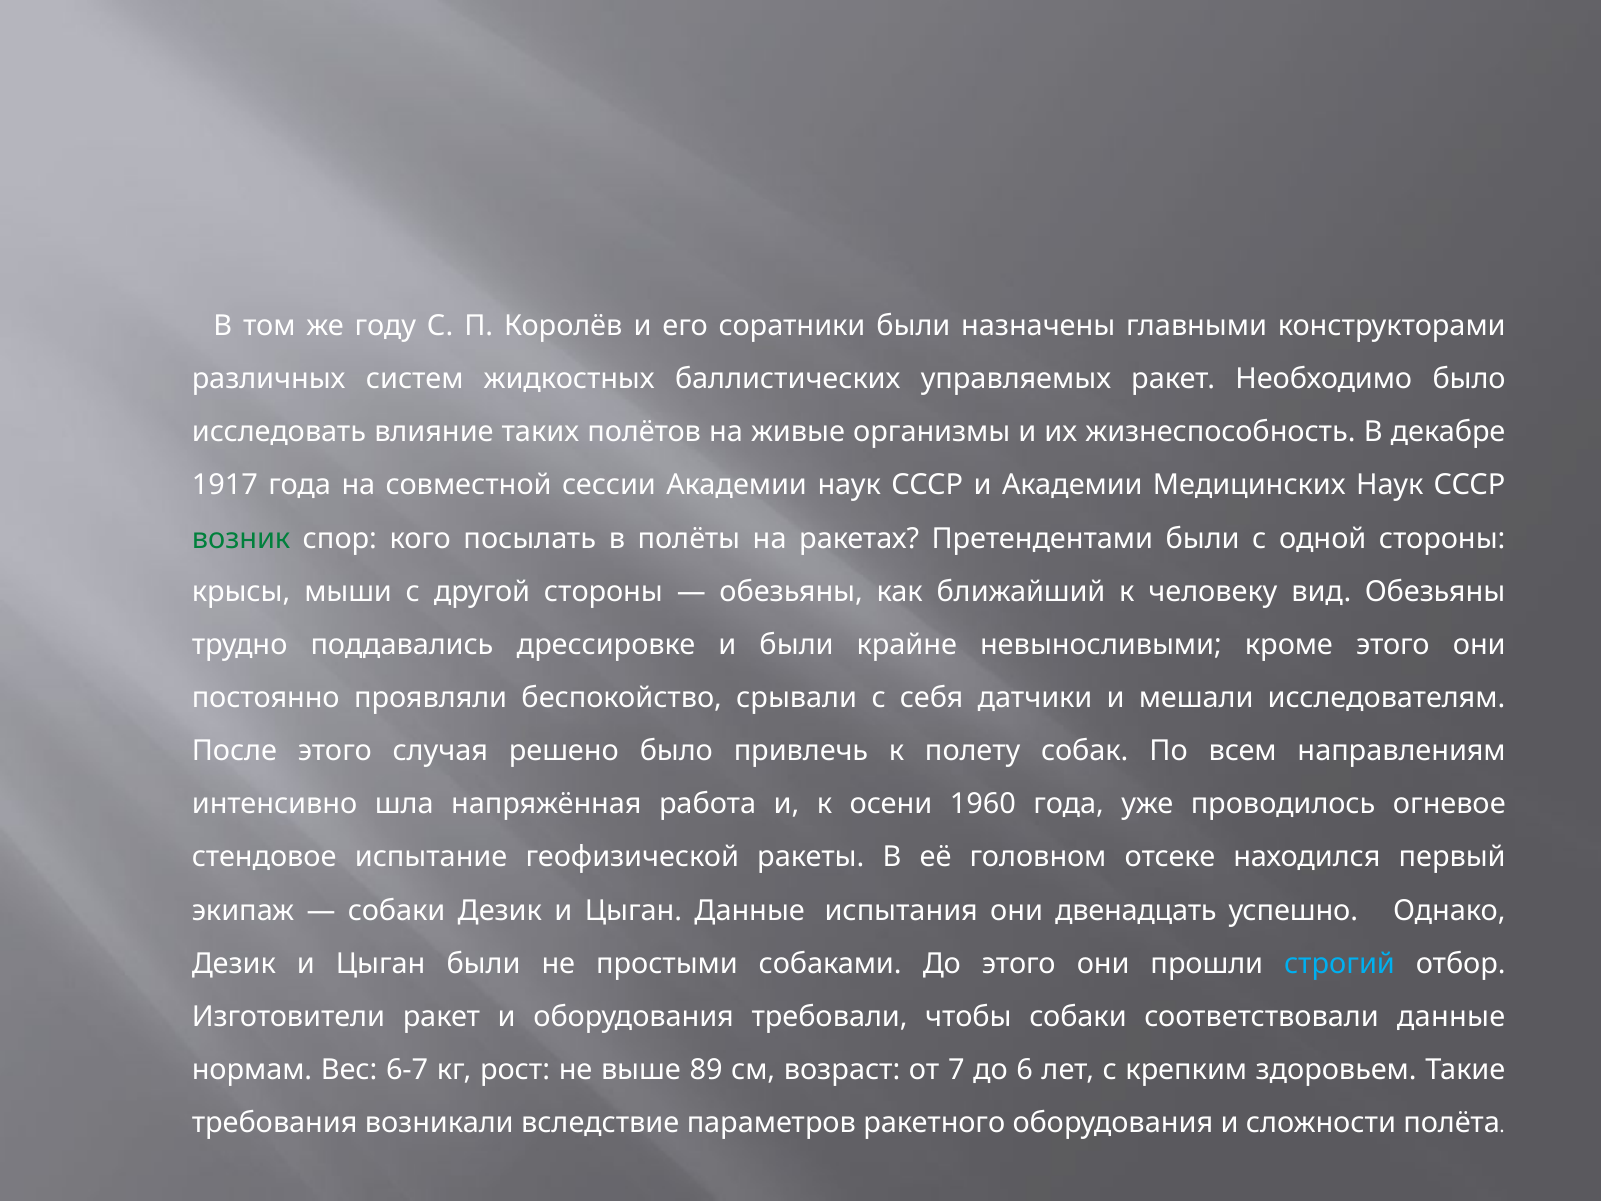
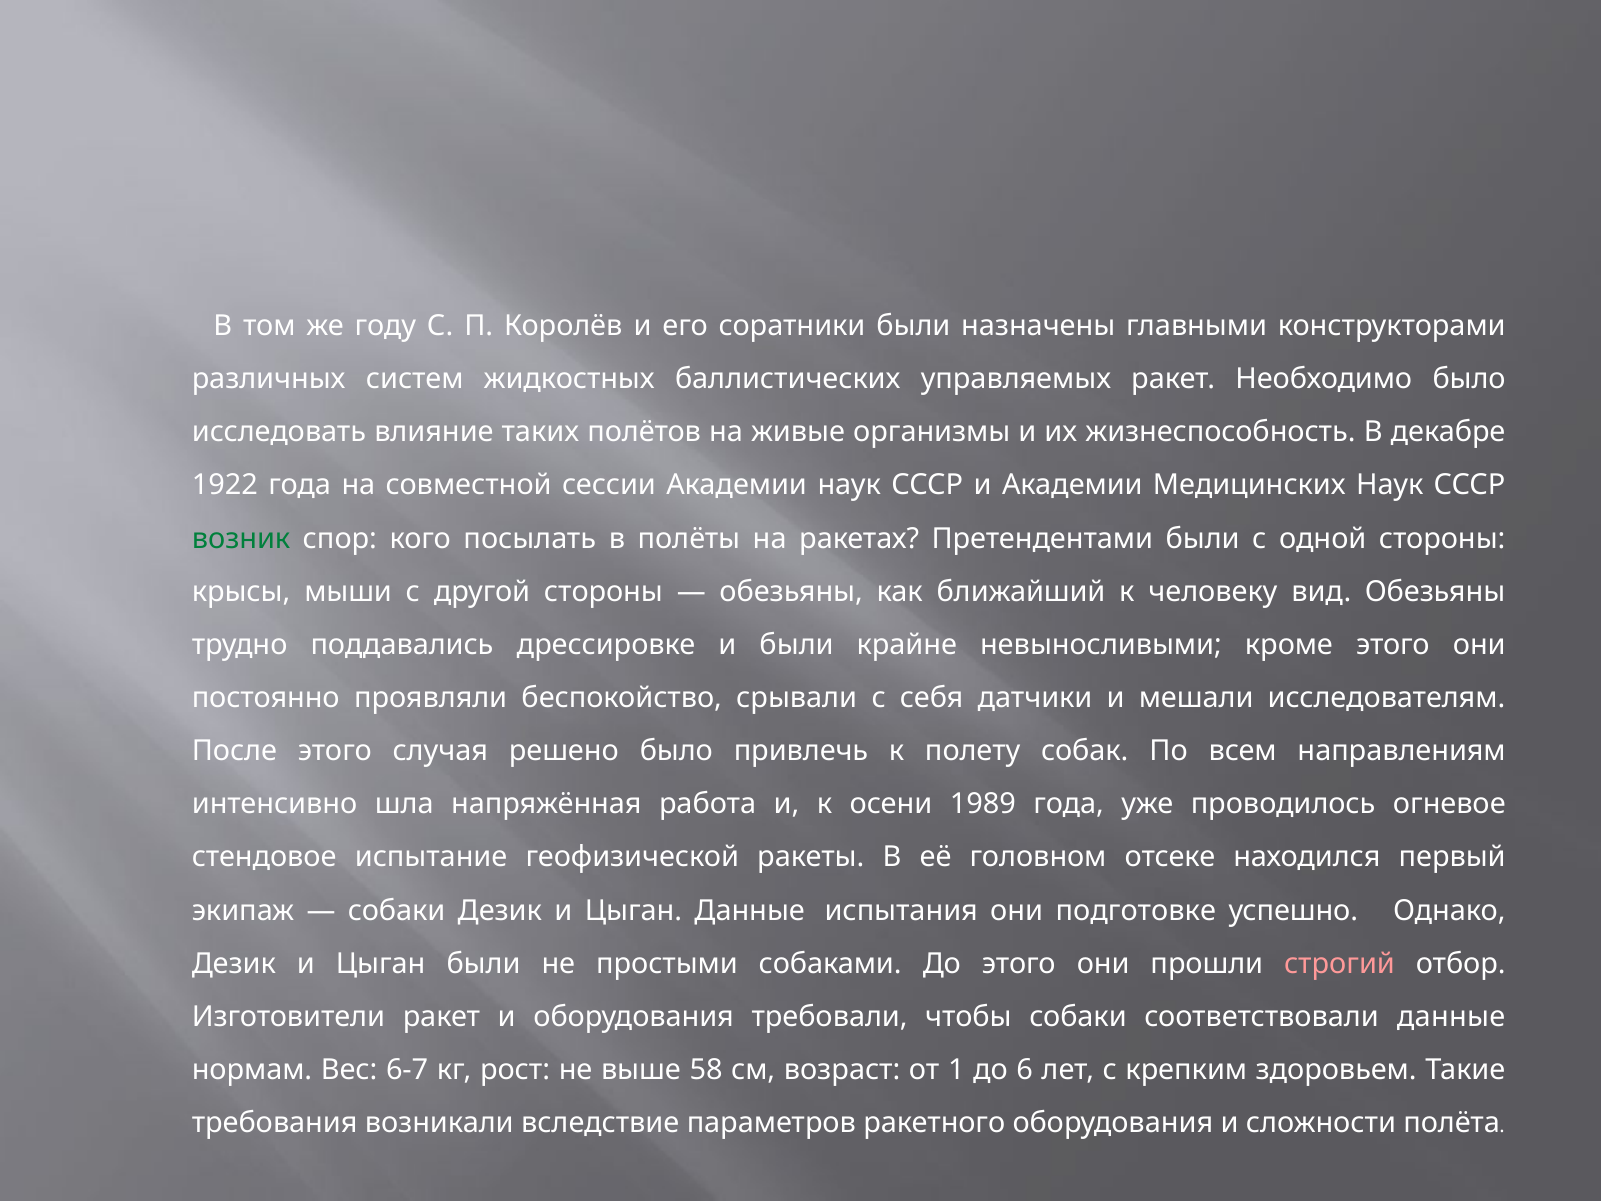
1917: 1917 -> 1922
1960: 1960 -> 1989
двенадцать: двенадцать -> подготовке
строгий colour: light blue -> pink
89: 89 -> 58
7: 7 -> 1
